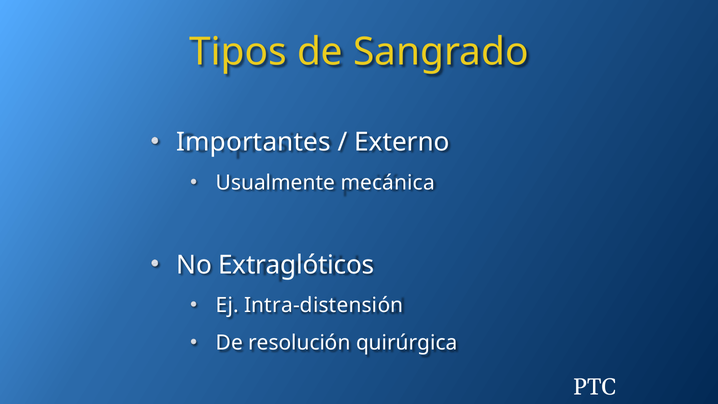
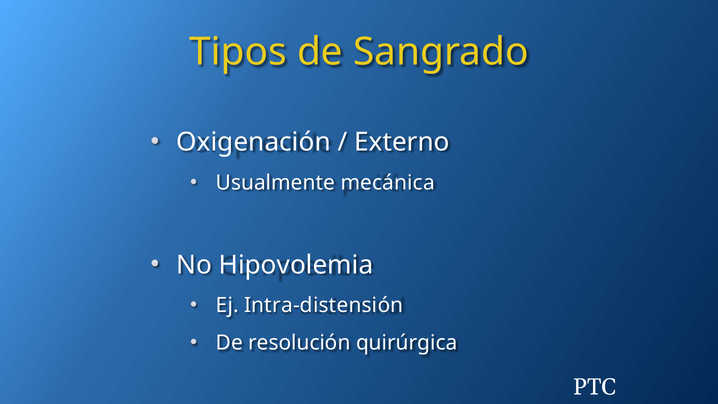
Importantes: Importantes -> Oxigenación
Extraglóticos: Extraglóticos -> Hipovolemia
